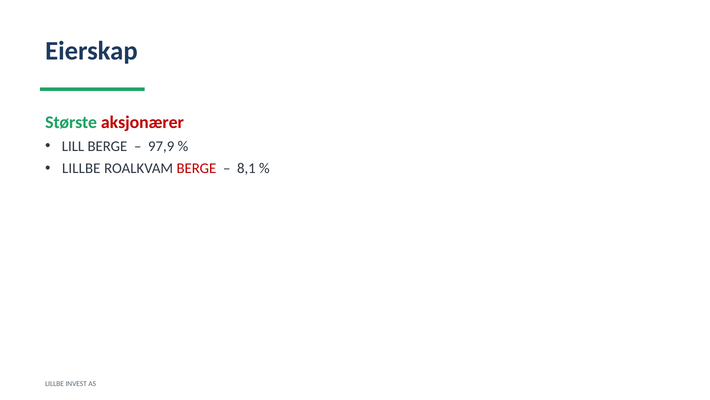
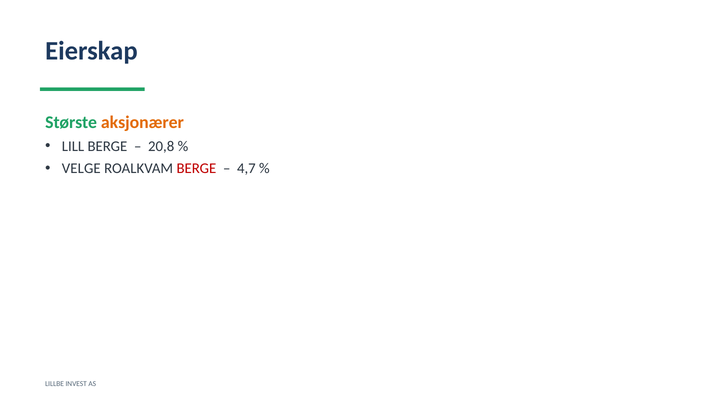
aksjonærer colour: red -> orange
97,9: 97,9 -> 20,8
LILLBE at (81, 168): LILLBE -> VELGE
8,1: 8,1 -> 4,7
